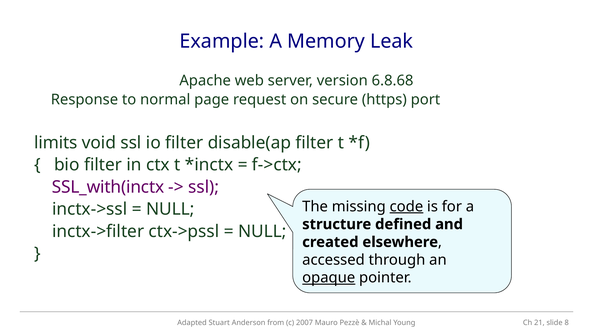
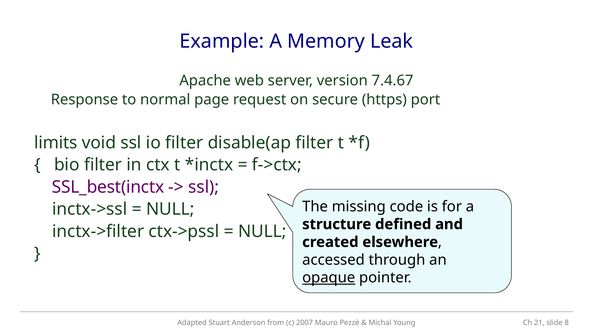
6.8.68: 6.8.68 -> 7.4.67
SSL_with(inctx: SSL_with(inctx -> SSL_best(inctx
code underline: present -> none
